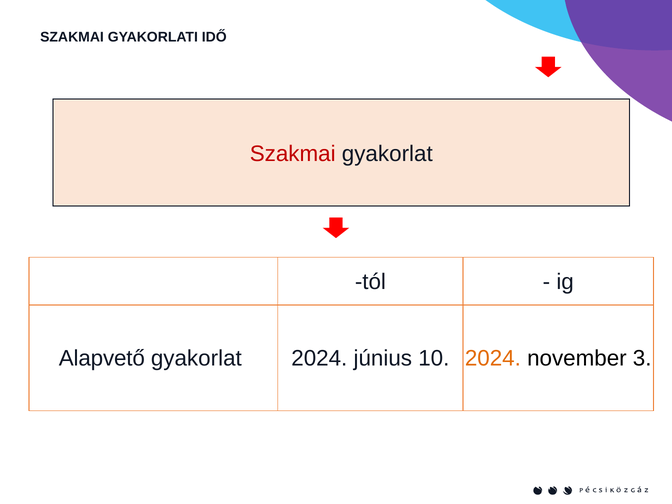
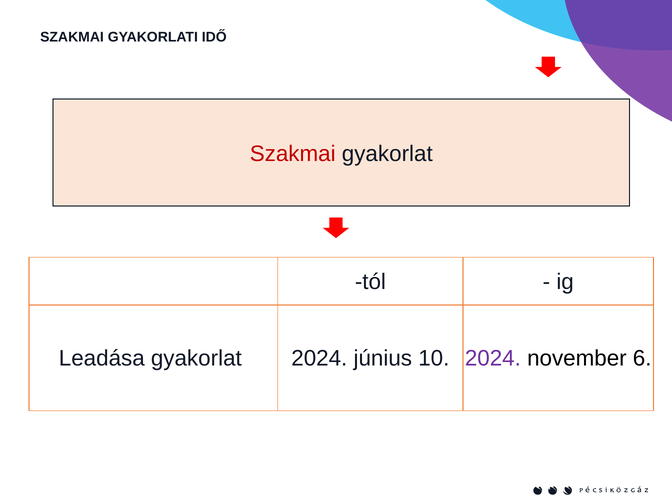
Alapvető: Alapvető -> Leadása
2024 at (493, 359) colour: orange -> purple
3: 3 -> 6
